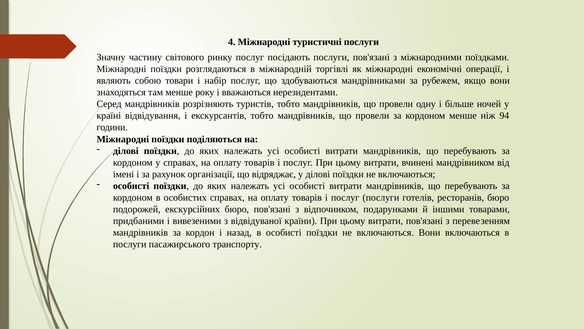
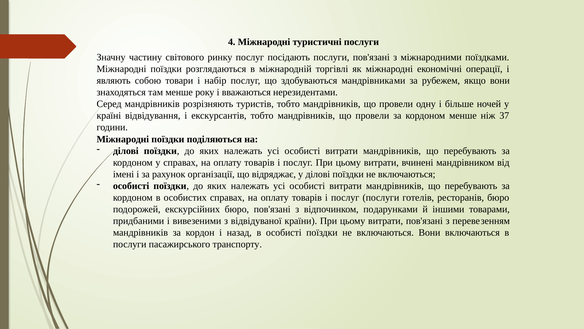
94: 94 -> 37
